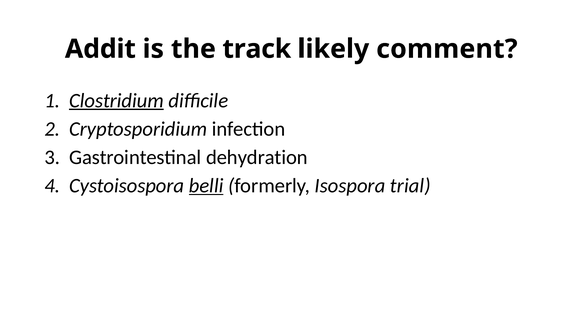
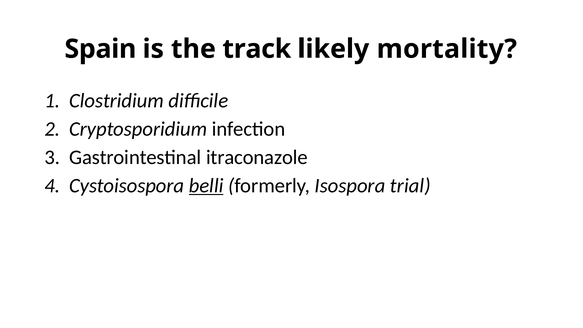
Addit: Addit -> Spain
comment: comment -> mortality
Clostridium underline: present -> none
dehydration: dehydration -> itraconazole
